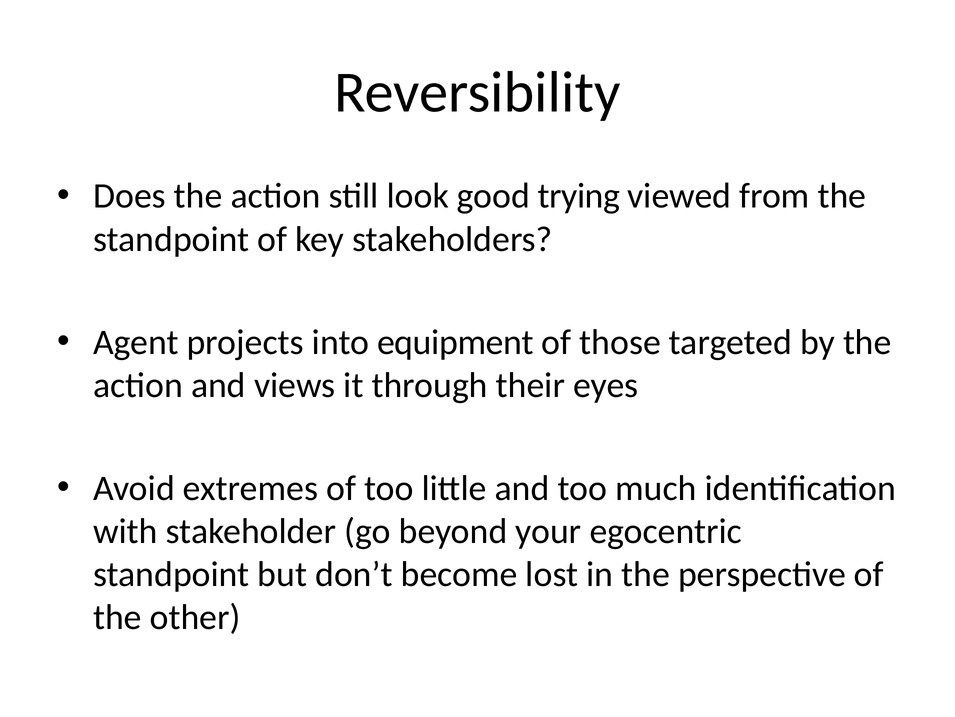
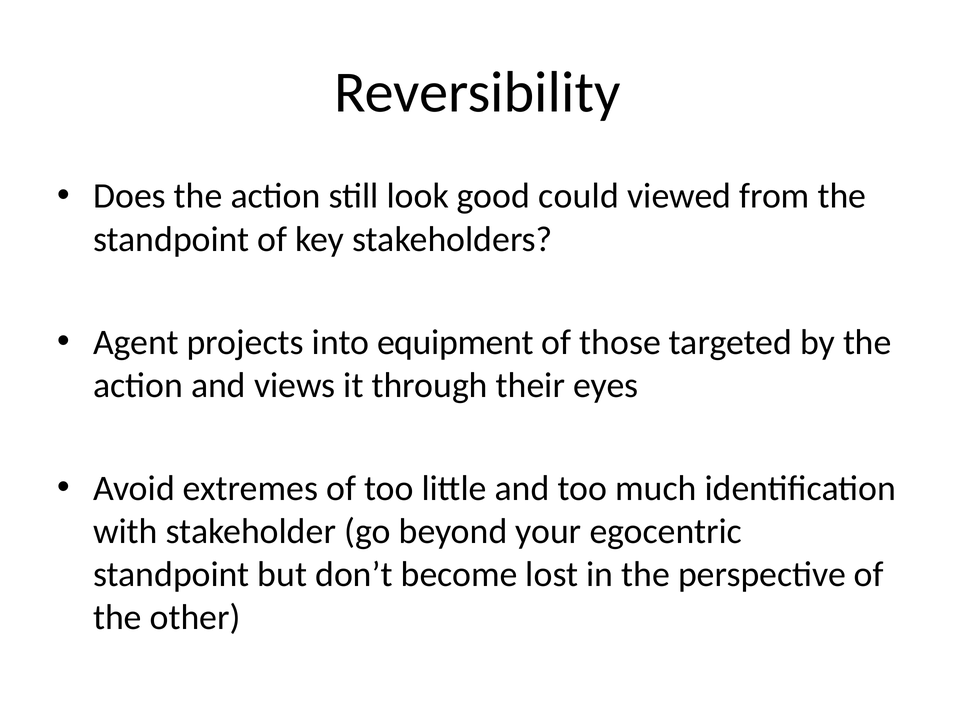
trying: trying -> could
